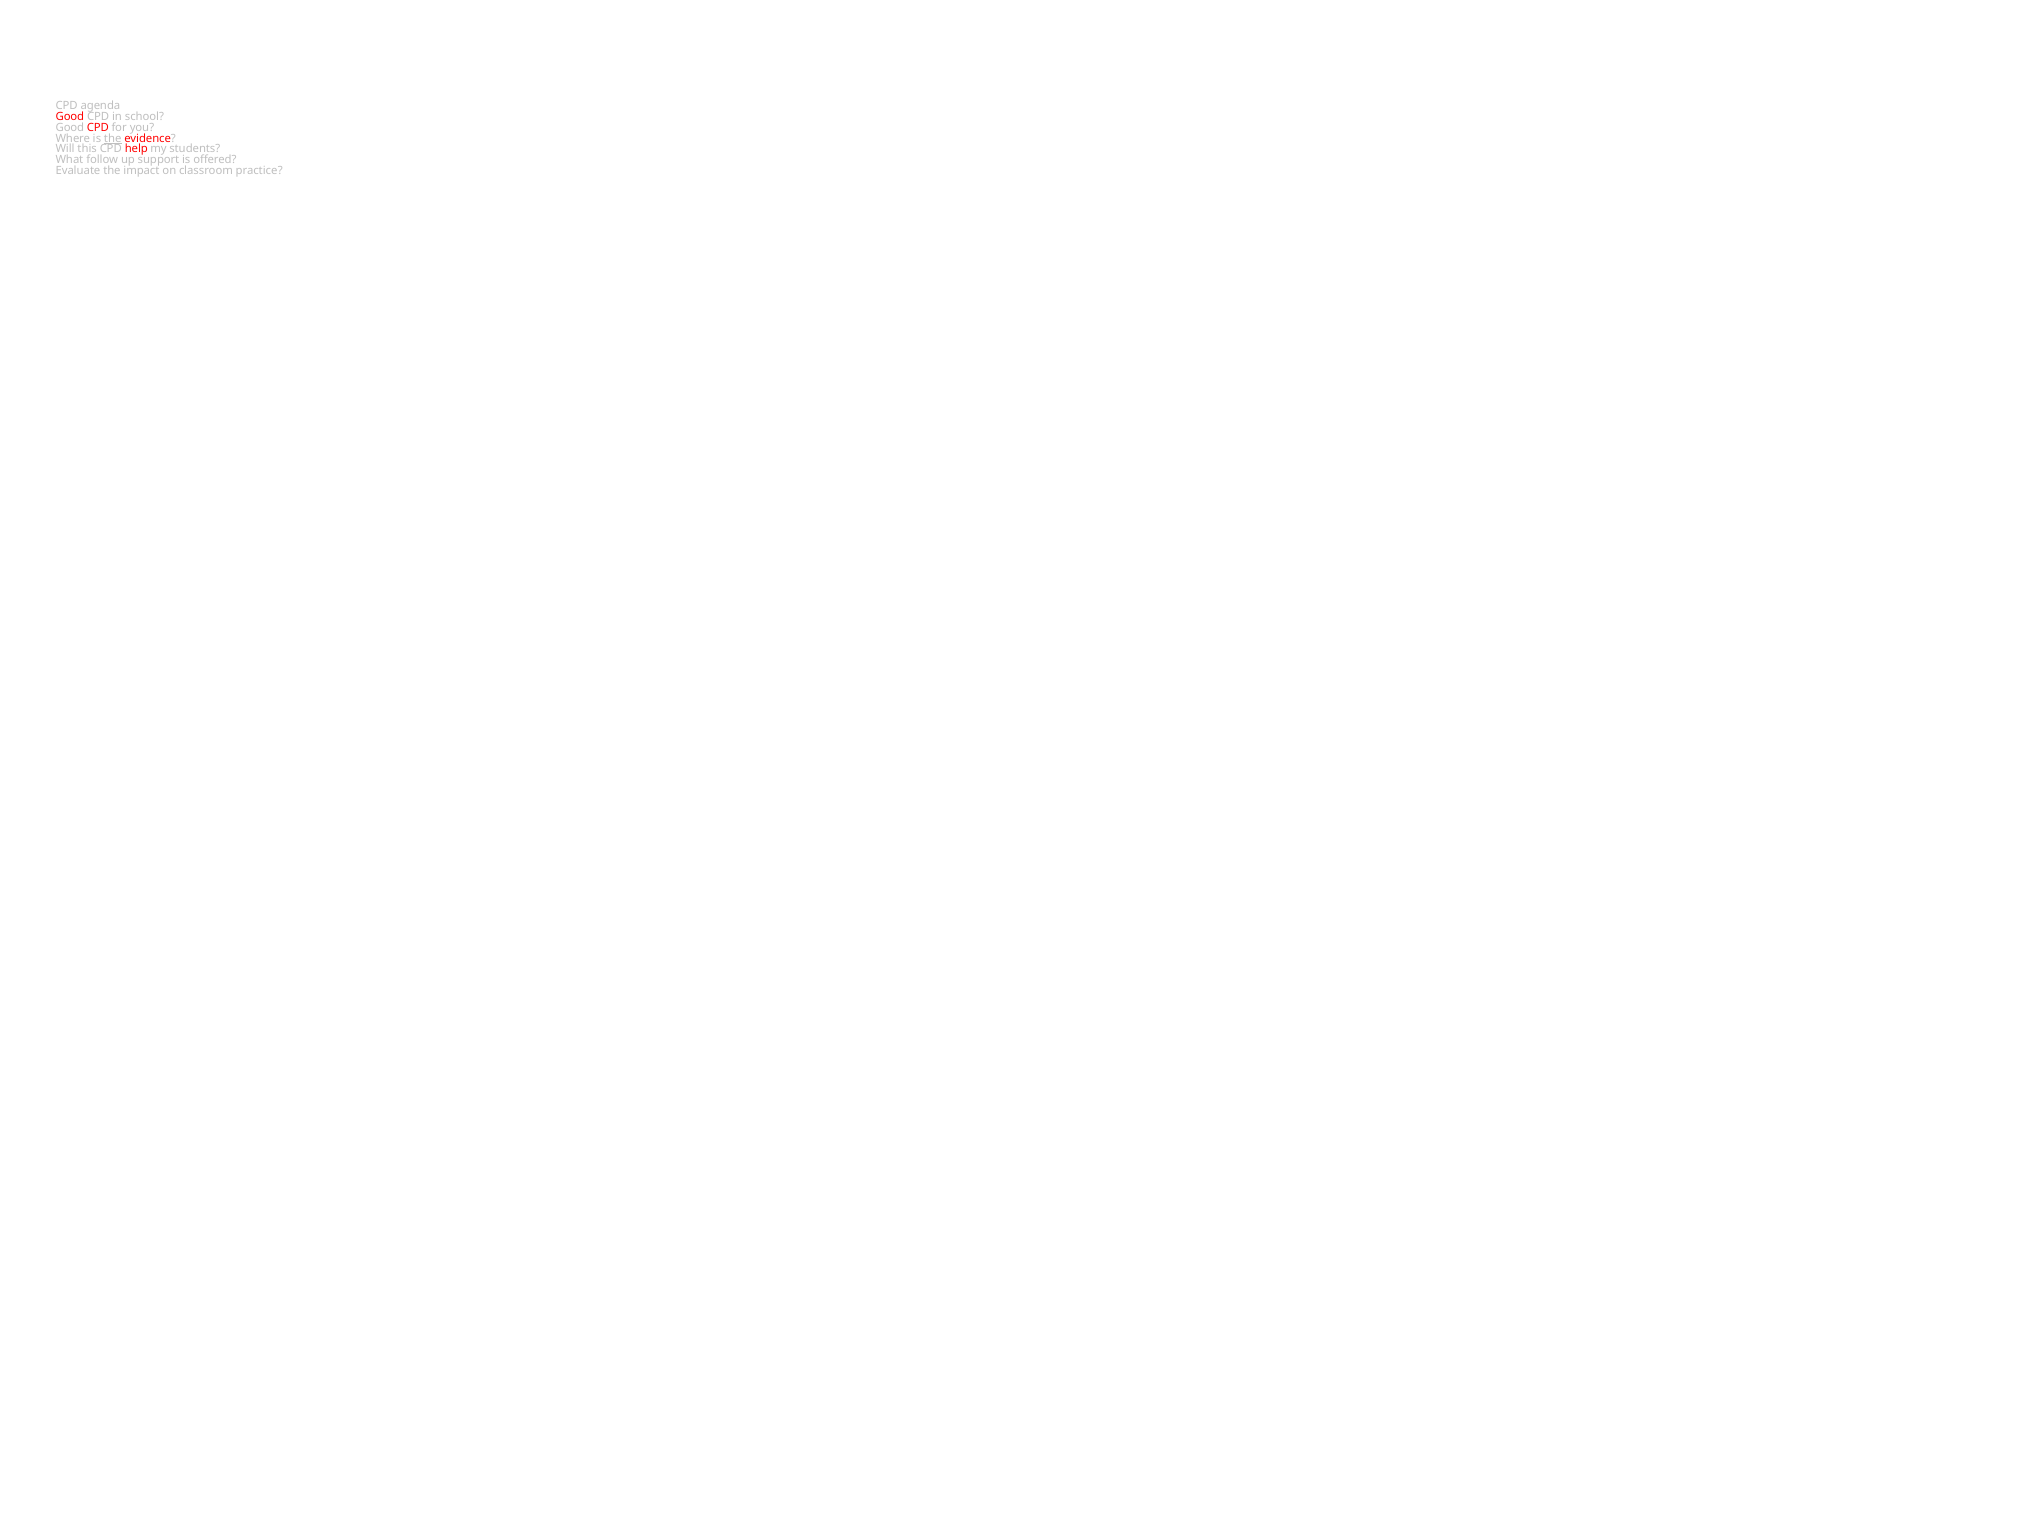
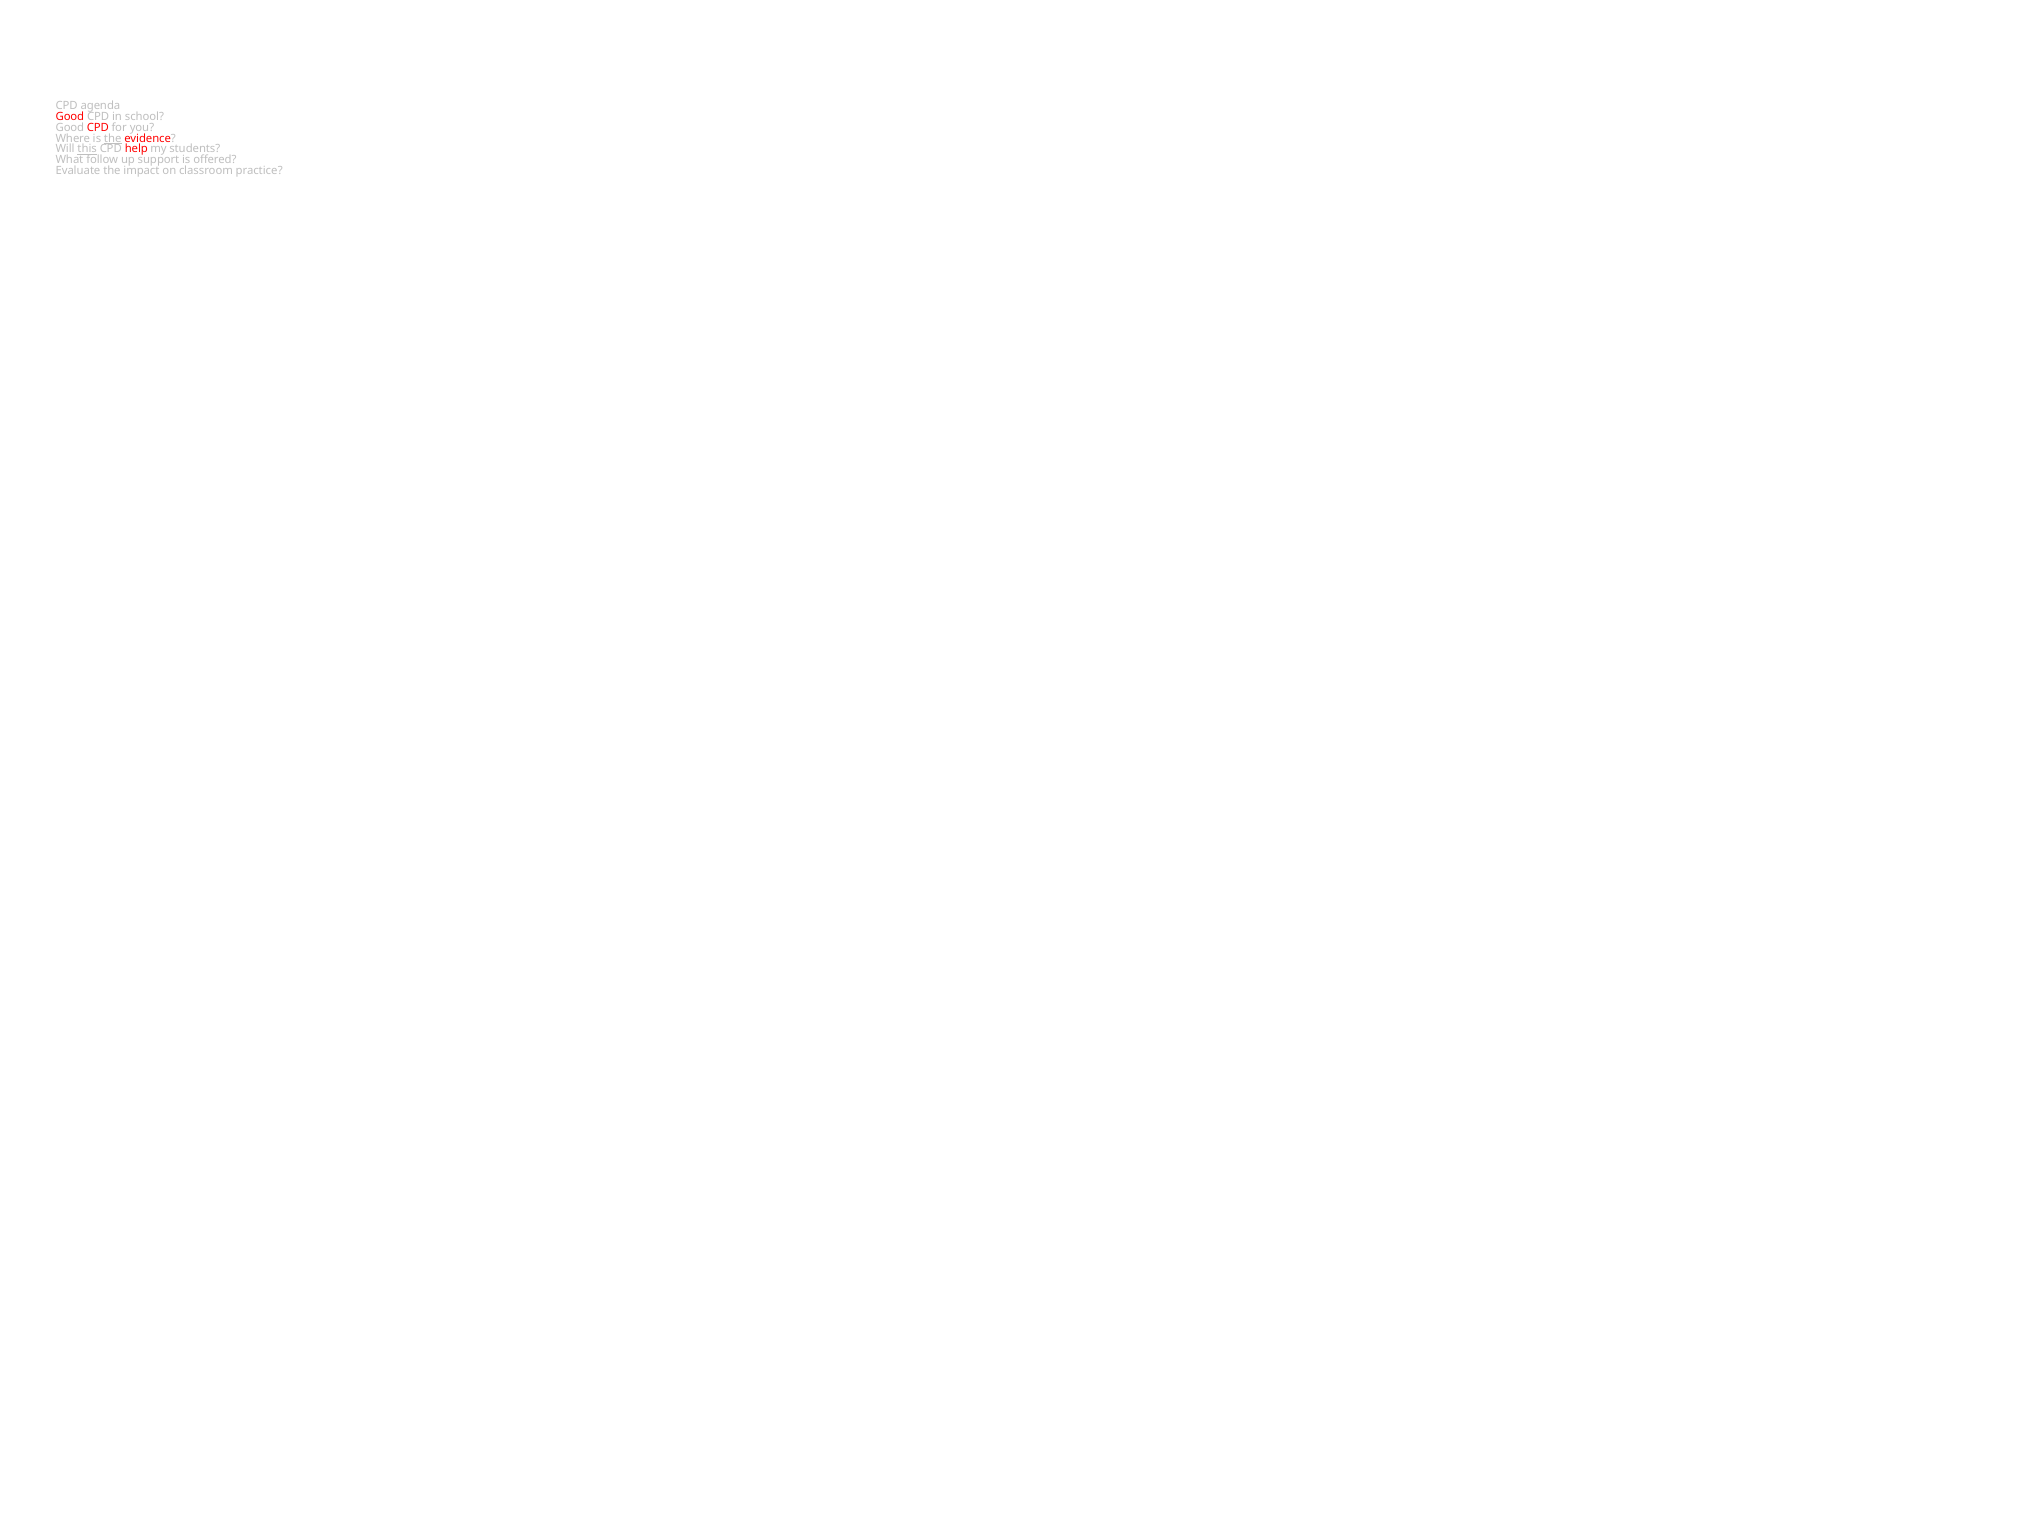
this underline: none -> present
